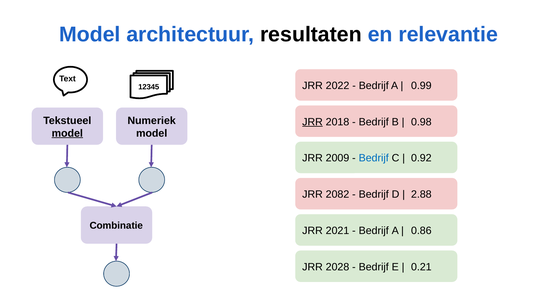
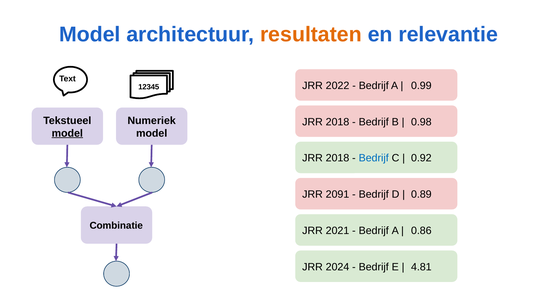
resultaten colour: black -> orange
JRR at (313, 122) underline: present -> none
2009 at (337, 158): 2009 -> 2018
2082: 2082 -> 2091
2.88: 2.88 -> 0.89
2028: 2028 -> 2024
0.21: 0.21 -> 4.81
